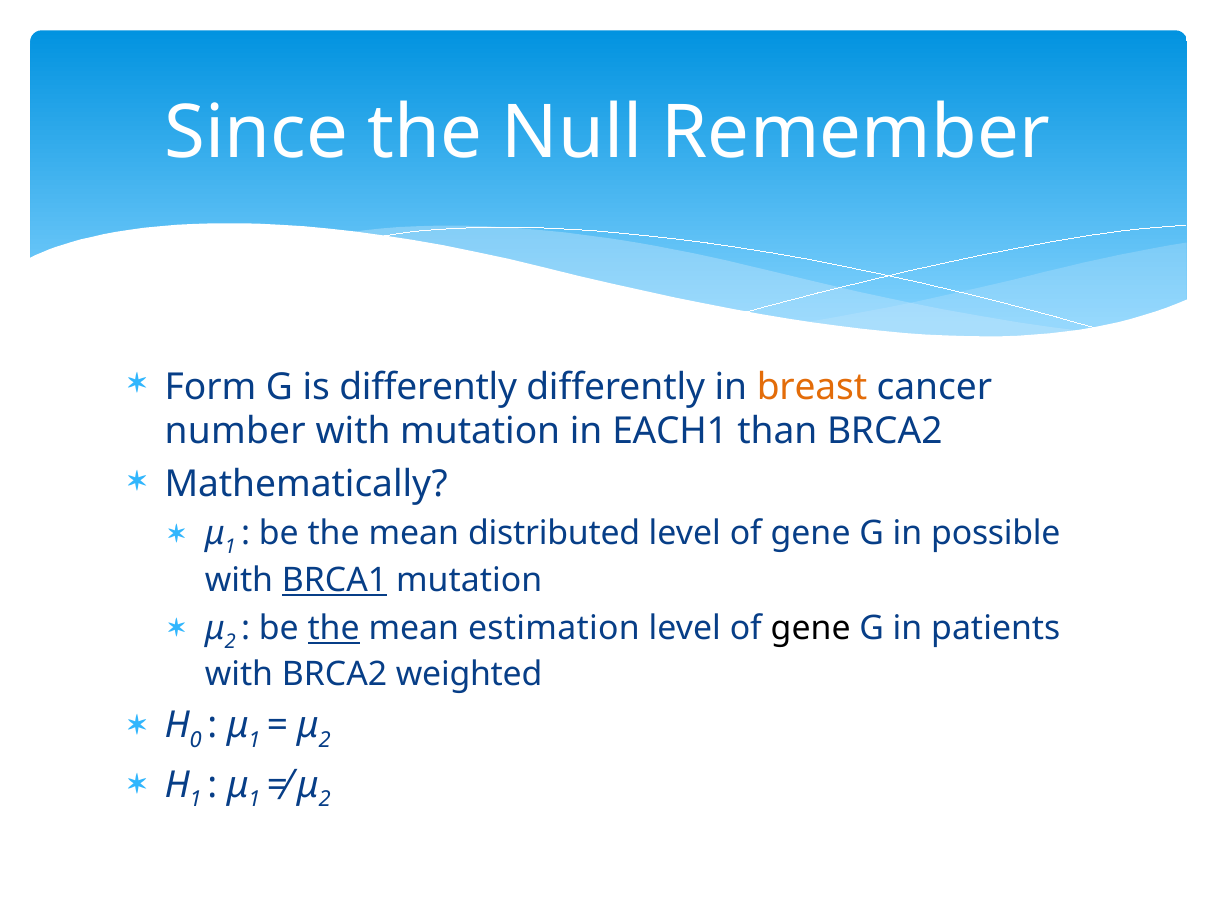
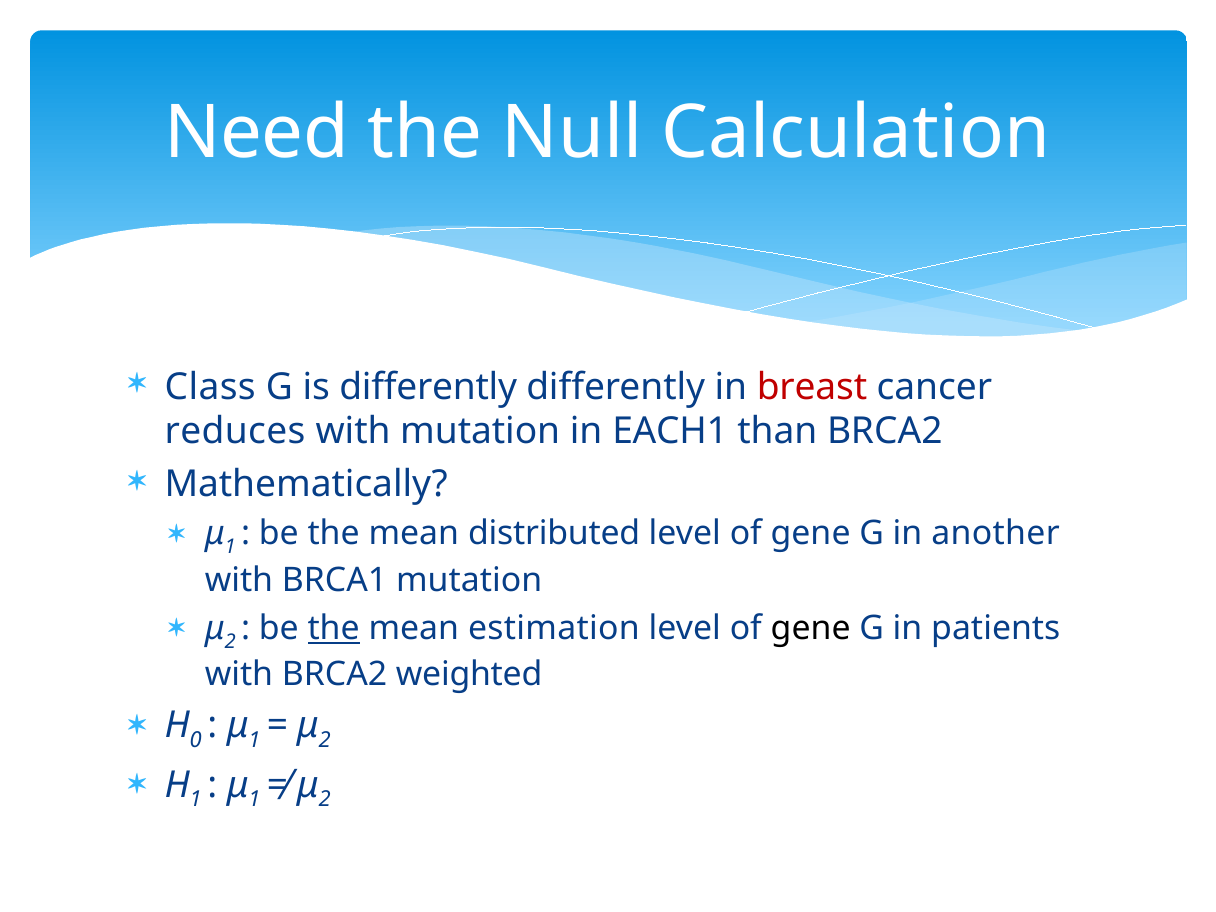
Since: Since -> Need
Remember: Remember -> Calculation
Form: Form -> Class
breast colour: orange -> red
number: number -> reduces
possible: possible -> another
BRCA1 underline: present -> none
